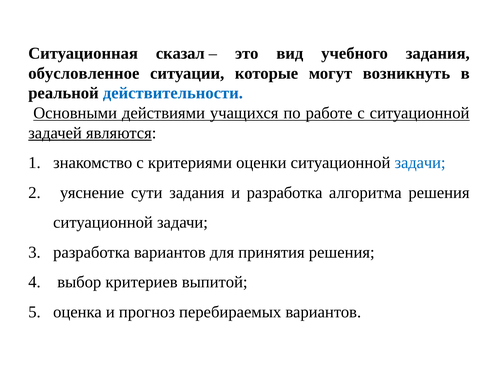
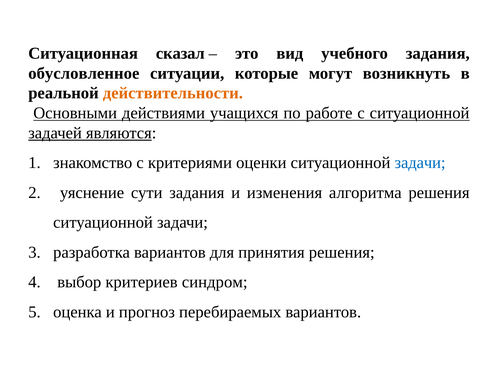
действительности colour: blue -> orange
и разработка: разработка -> изменения
выпитой: выпитой -> синдром
